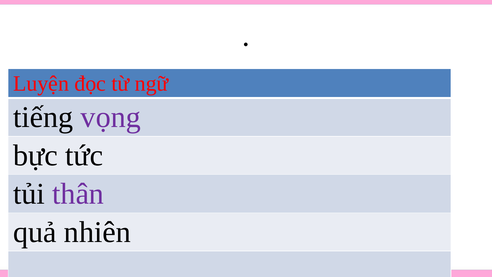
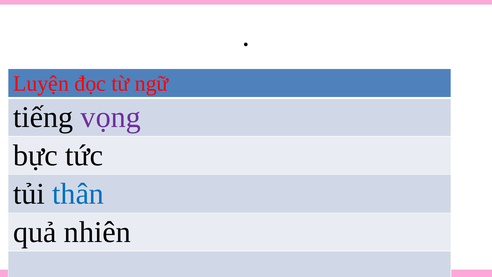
thân colour: purple -> blue
